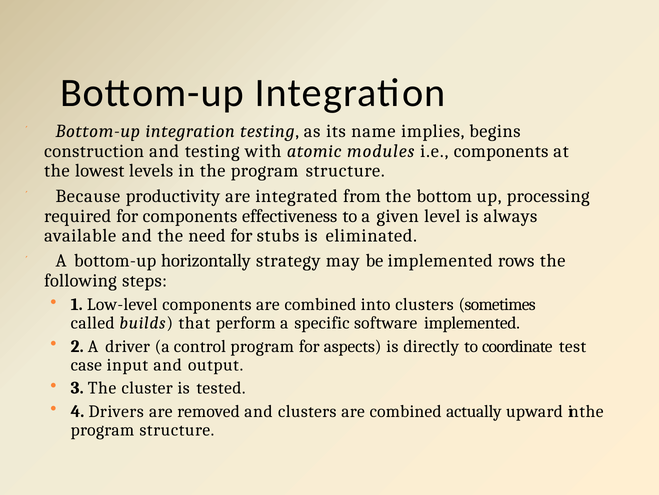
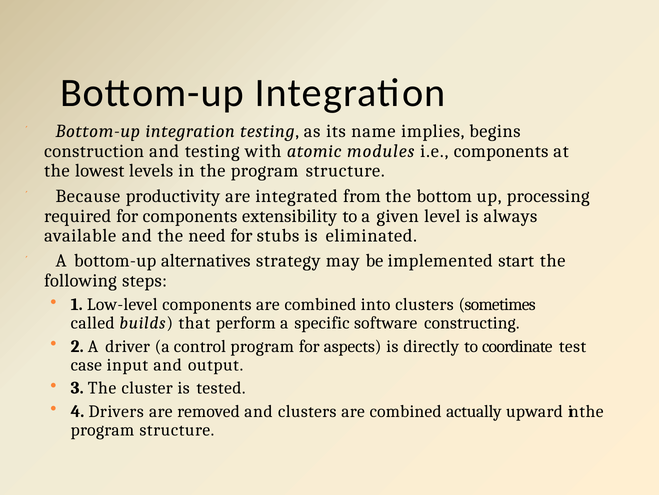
effectiveness: effectiveness -> extensibility
horizontally: horizontally -> alternatives
rows: rows -> start
software implemented: implemented -> constructing
